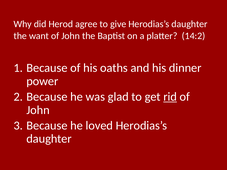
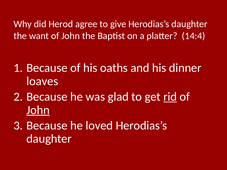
14:2: 14:2 -> 14:4
power: power -> loaves
John at (38, 110) underline: none -> present
